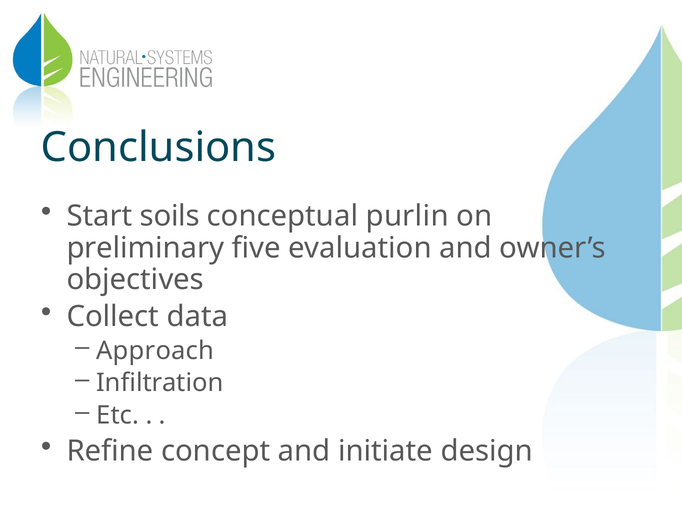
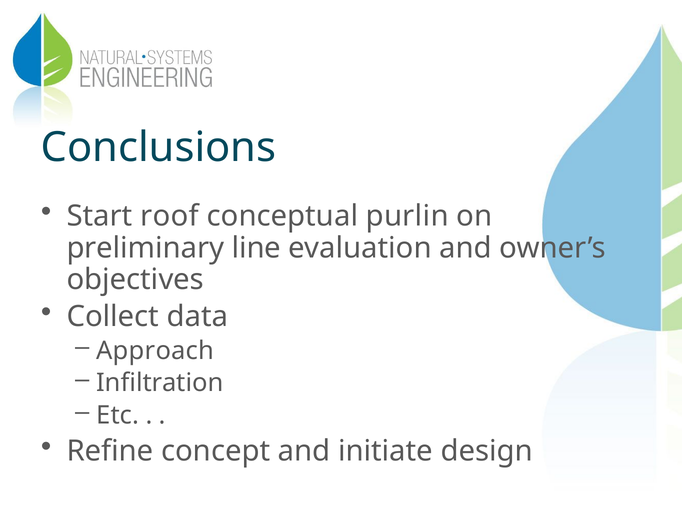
soils: soils -> roof
five: five -> line
